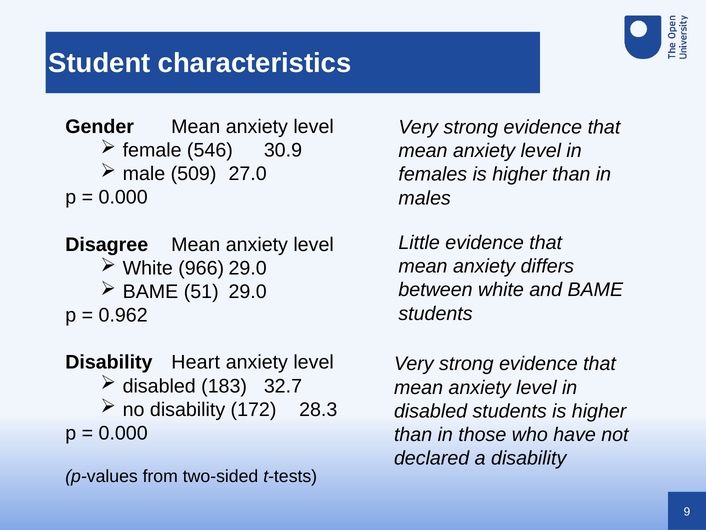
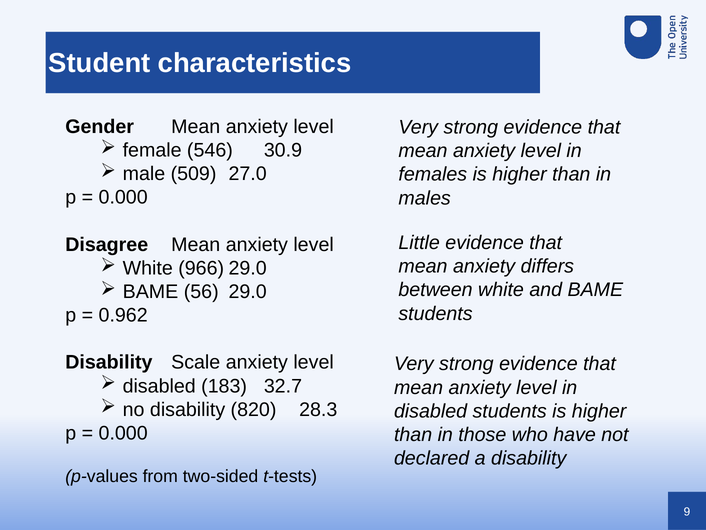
51: 51 -> 56
Heart: Heart -> Scale
172: 172 -> 820
